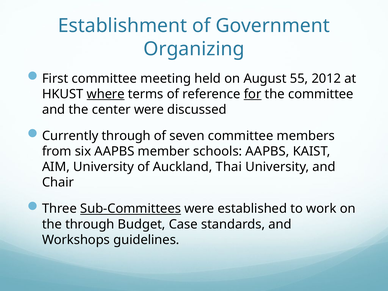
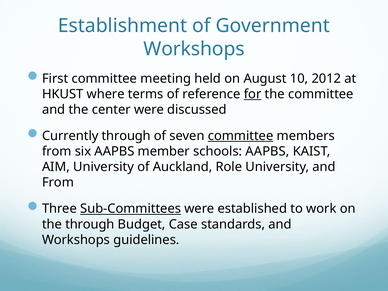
Organizing at (194, 49): Organizing -> Workshops
55: 55 -> 10
where underline: present -> none
committee at (241, 136) underline: none -> present
Thai: Thai -> Role
Chair at (58, 182): Chair -> From
